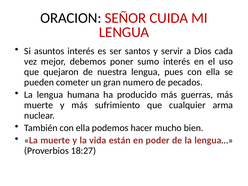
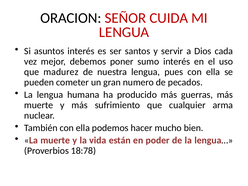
quejaron: quejaron -> madurez
18:27: 18:27 -> 18:78
